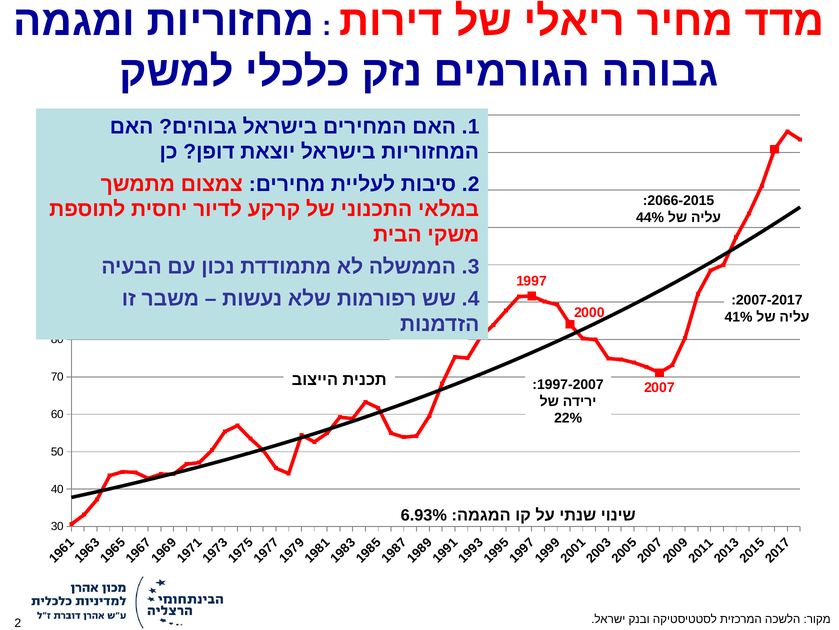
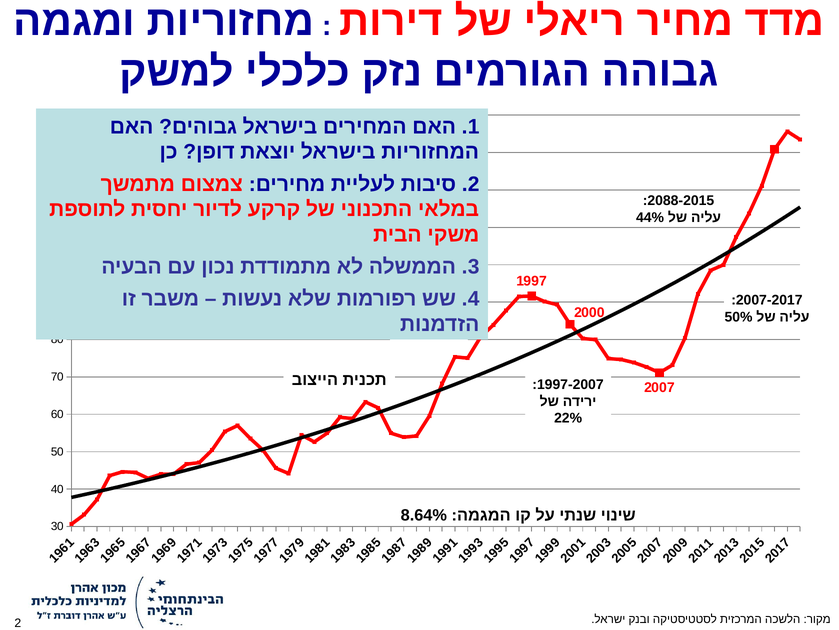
2066-2015: 2066-2015 -> 2088-2015
41%: 41% -> 50%
6.93%: 6.93% -> 8.64%
